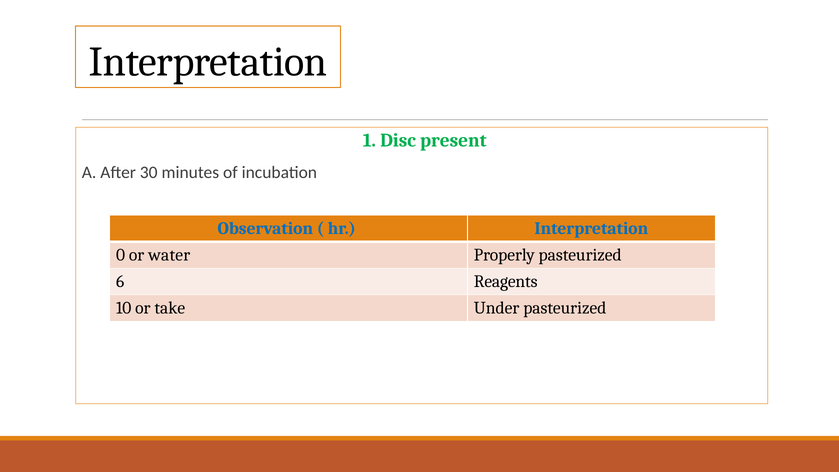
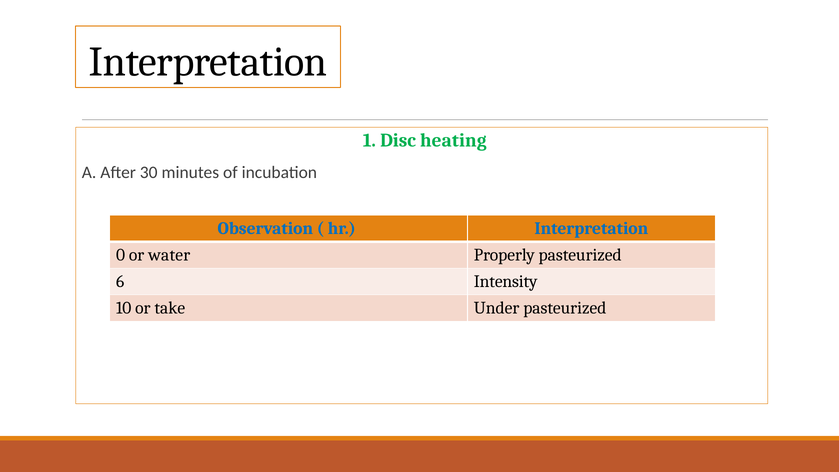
present: present -> heating
Reagents: Reagents -> Intensity
